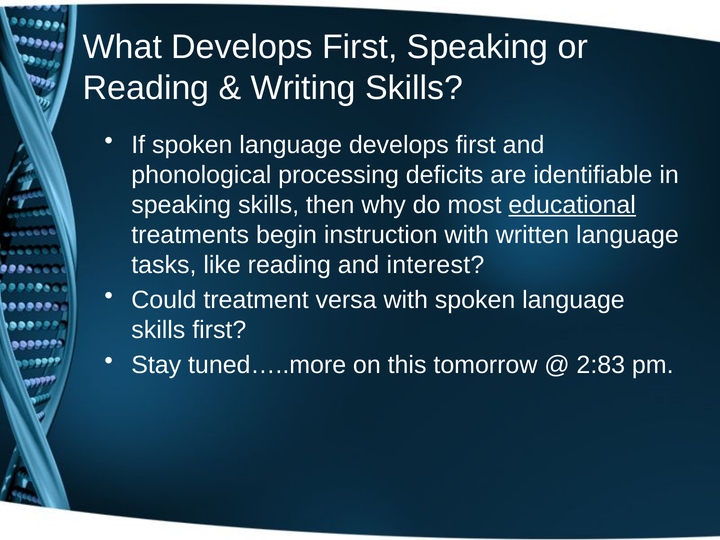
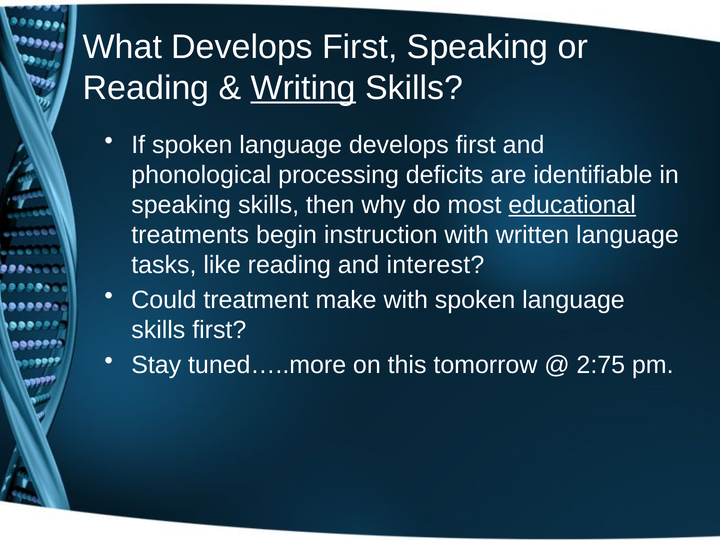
Writing underline: none -> present
versa: versa -> make
2:83: 2:83 -> 2:75
